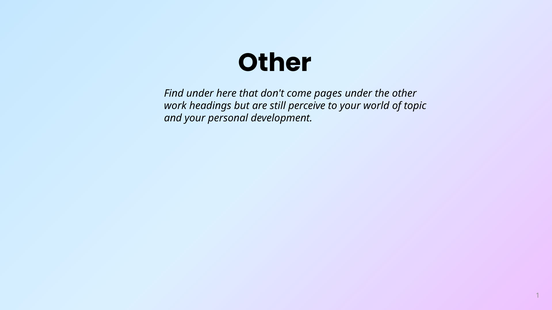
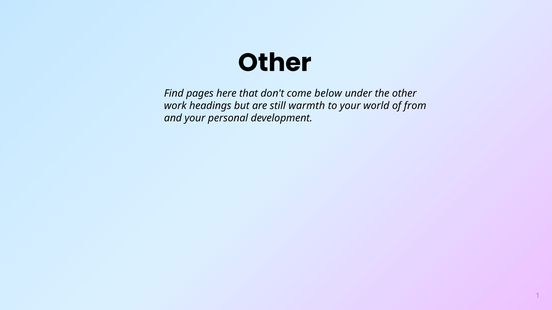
Find under: under -> pages
pages: pages -> below
perceive: perceive -> warmth
topic: topic -> from
